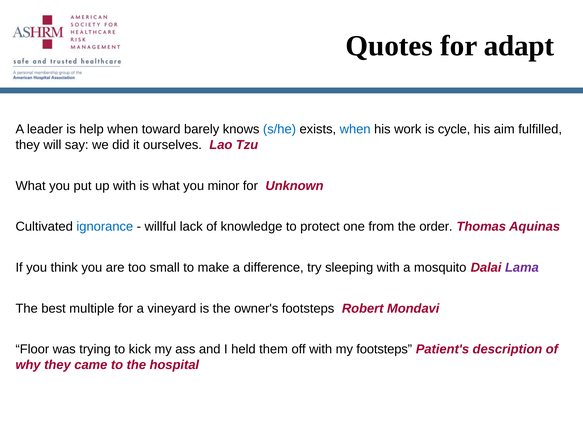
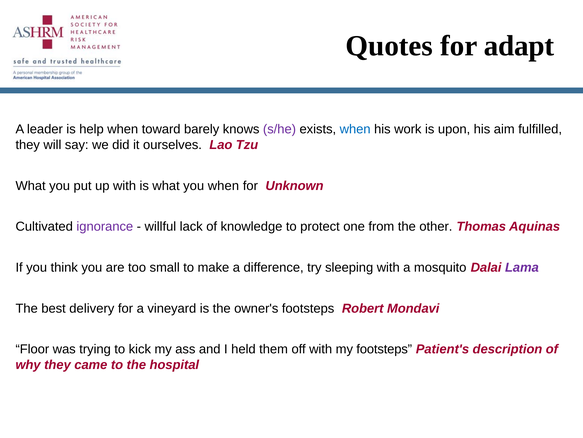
s/he colour: blue -> purple
cycle: cycle -> upon
you minor: minor -> when
ignorance colour: blue -> purple
order: order -> other
multiple: multiple -> delivery
